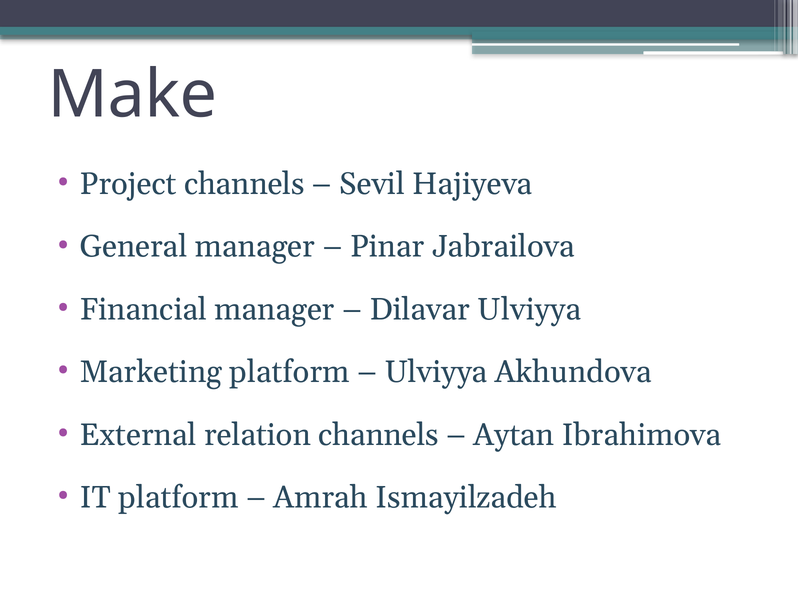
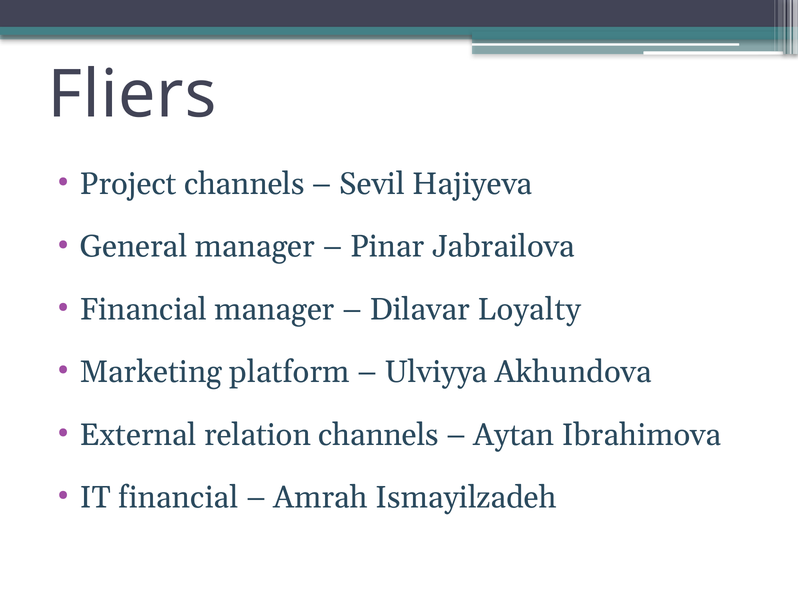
Make: Make -> Fliers
Dilavar Ulviyya: Ulviyya -> Loyalty
IT platform: platform -> financial
